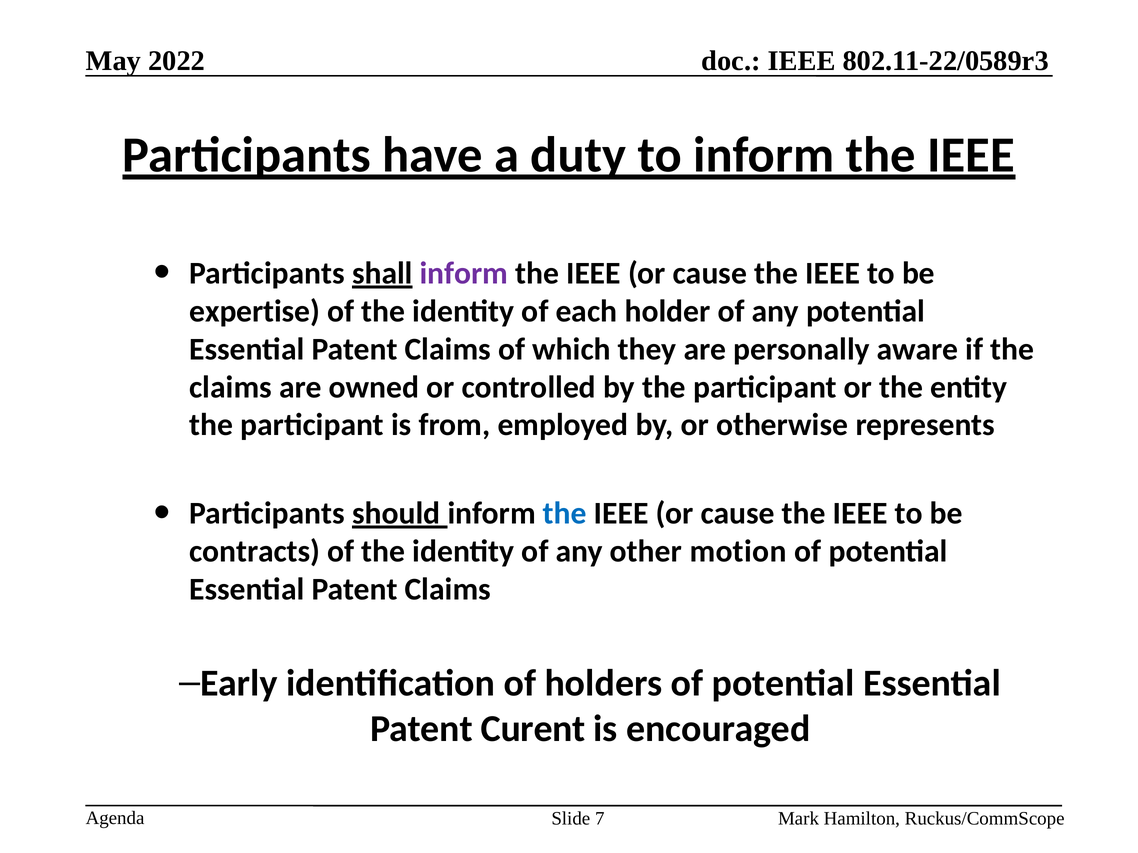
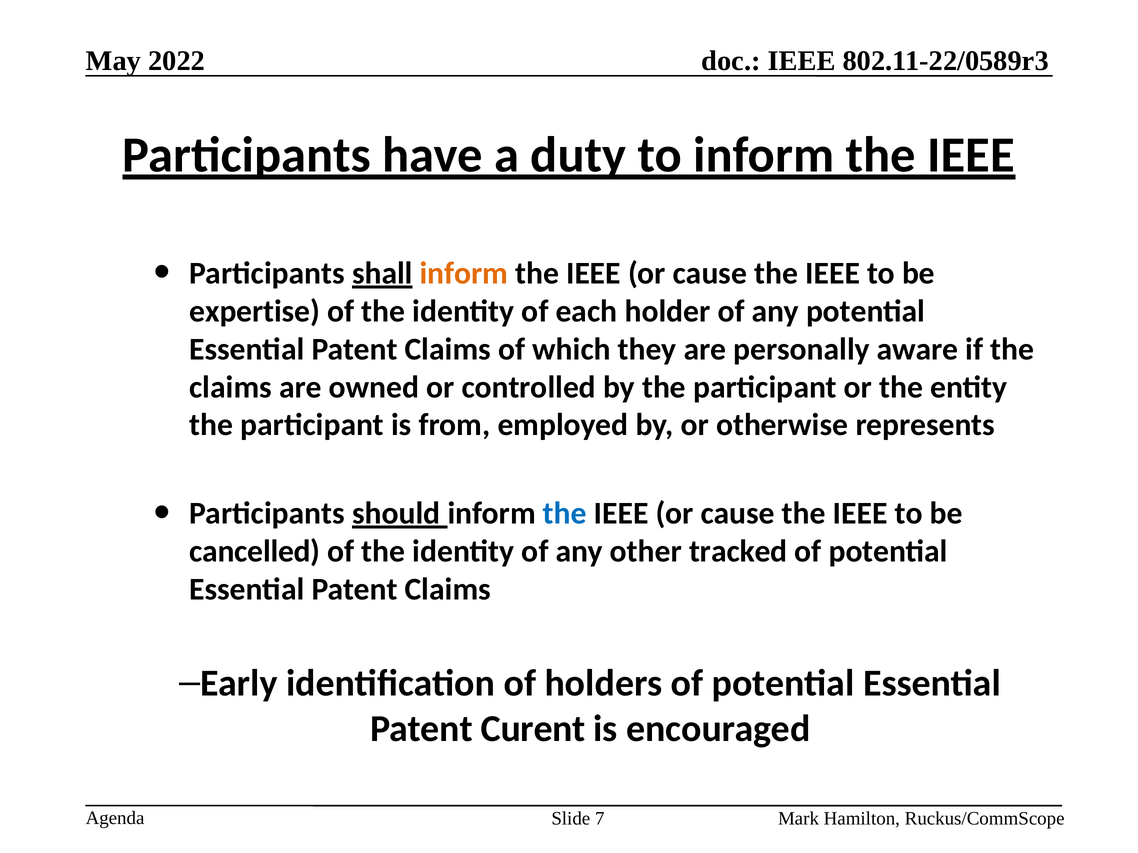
inform at (464, 273) colour: purple -> orange
contracts: contracts -> cancelled
motion: motion -> tracked
